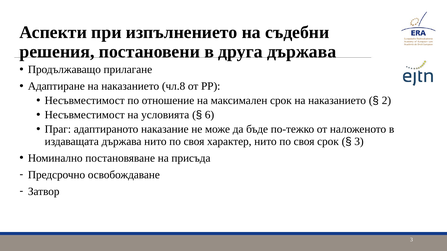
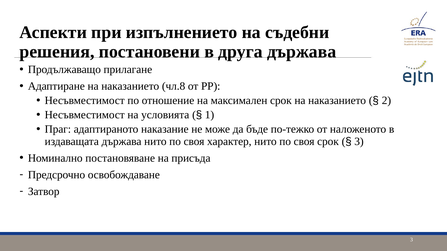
6: 6 -> 1
